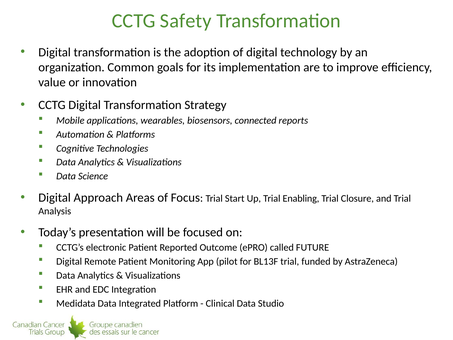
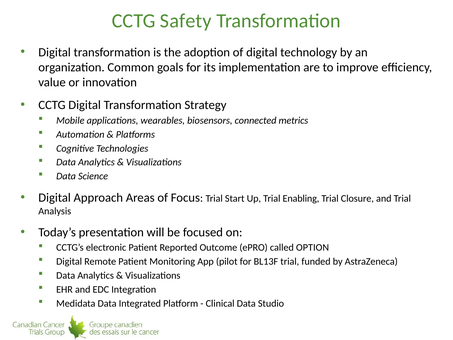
reports: reports -> metrics
FUTURE: FUTURE -> OPTION
